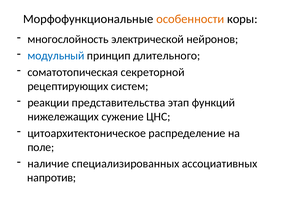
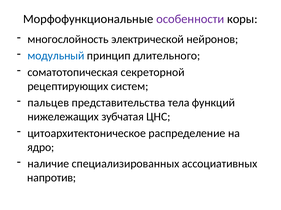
особенности colour: orange -> purple
реакции: реакции -> пальцев
этап: этап -> тела
сужение: сужение -> зубчатая
поле: поле -> ядро
